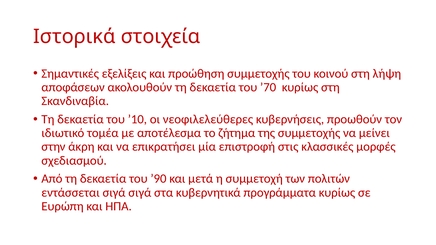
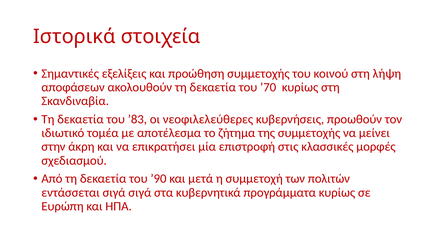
’10: ’10 -> ’83
